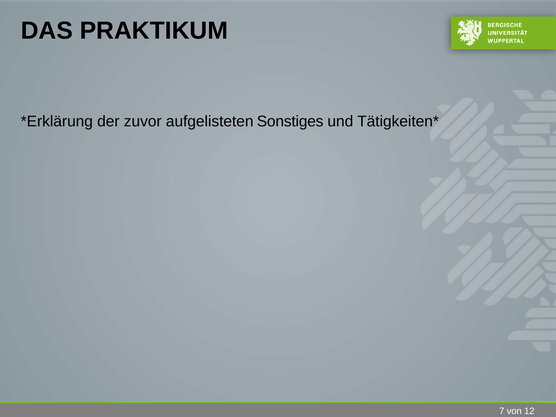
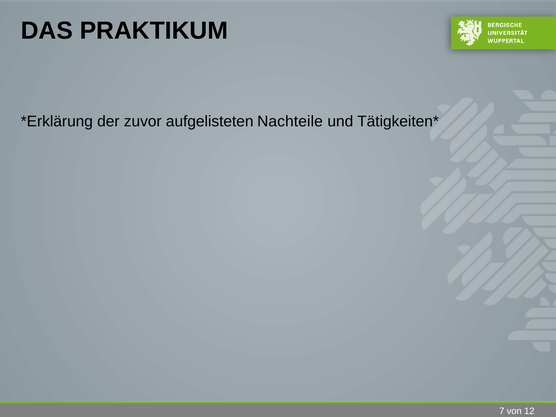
Sonstiges: Sonstiges -> Nachteile
